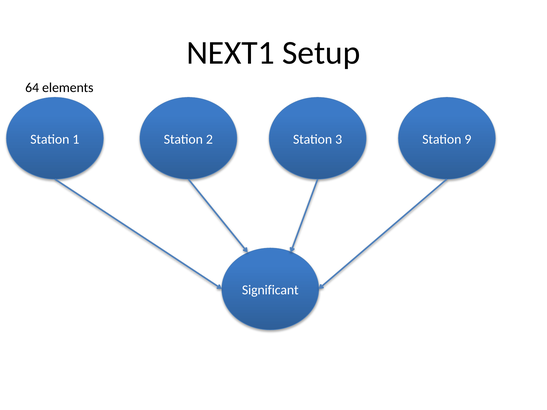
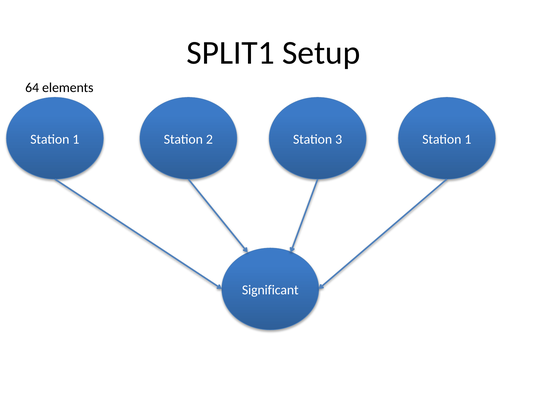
NEXT1: NEXT1 -> SPLIT1
3 Station 9: 9 -> 1
